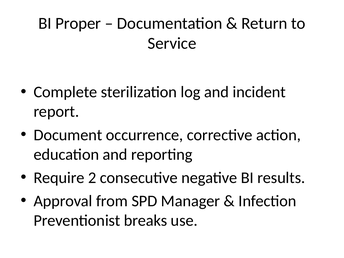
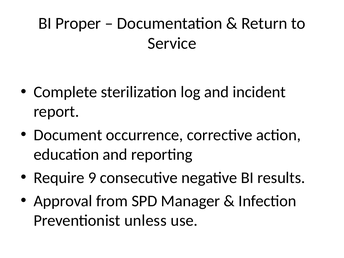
2: 2 -> 9
breaks: breaks -> unless
